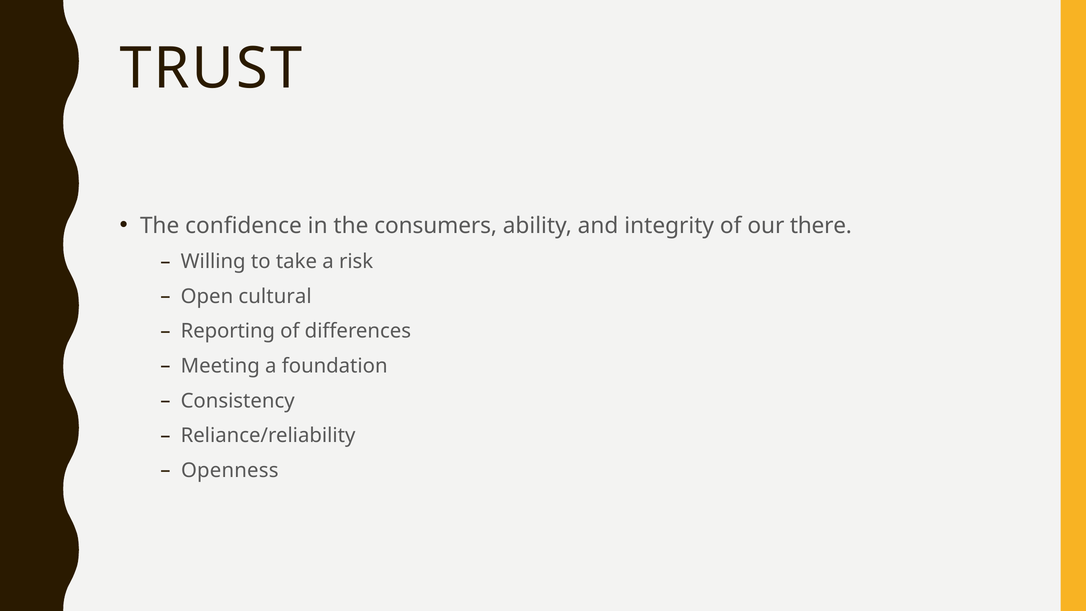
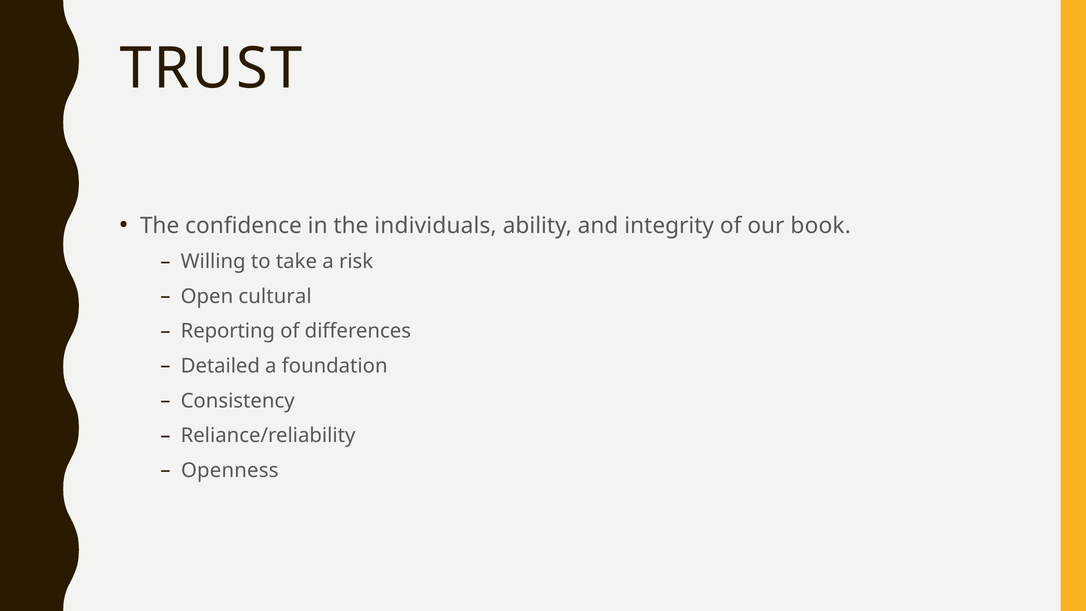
consumers: consumers -> individuals
there: there -> book
Meeting: Meeting -> Detailed
